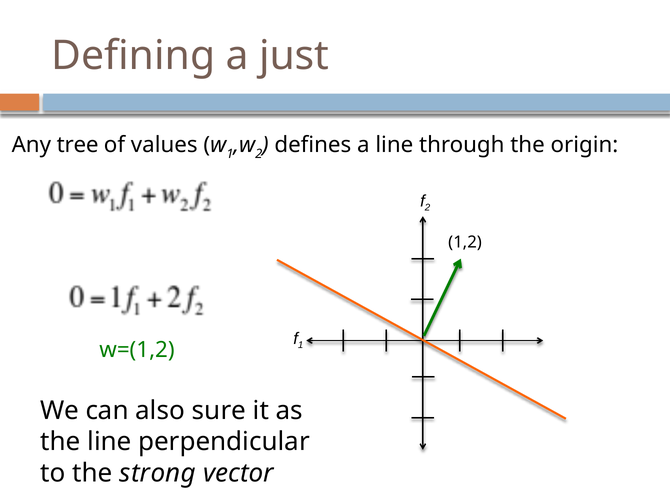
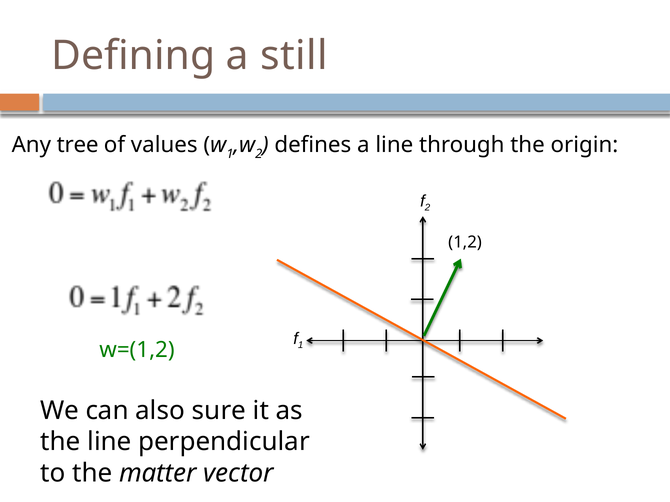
just: just -> still
strong: strong -> matter
